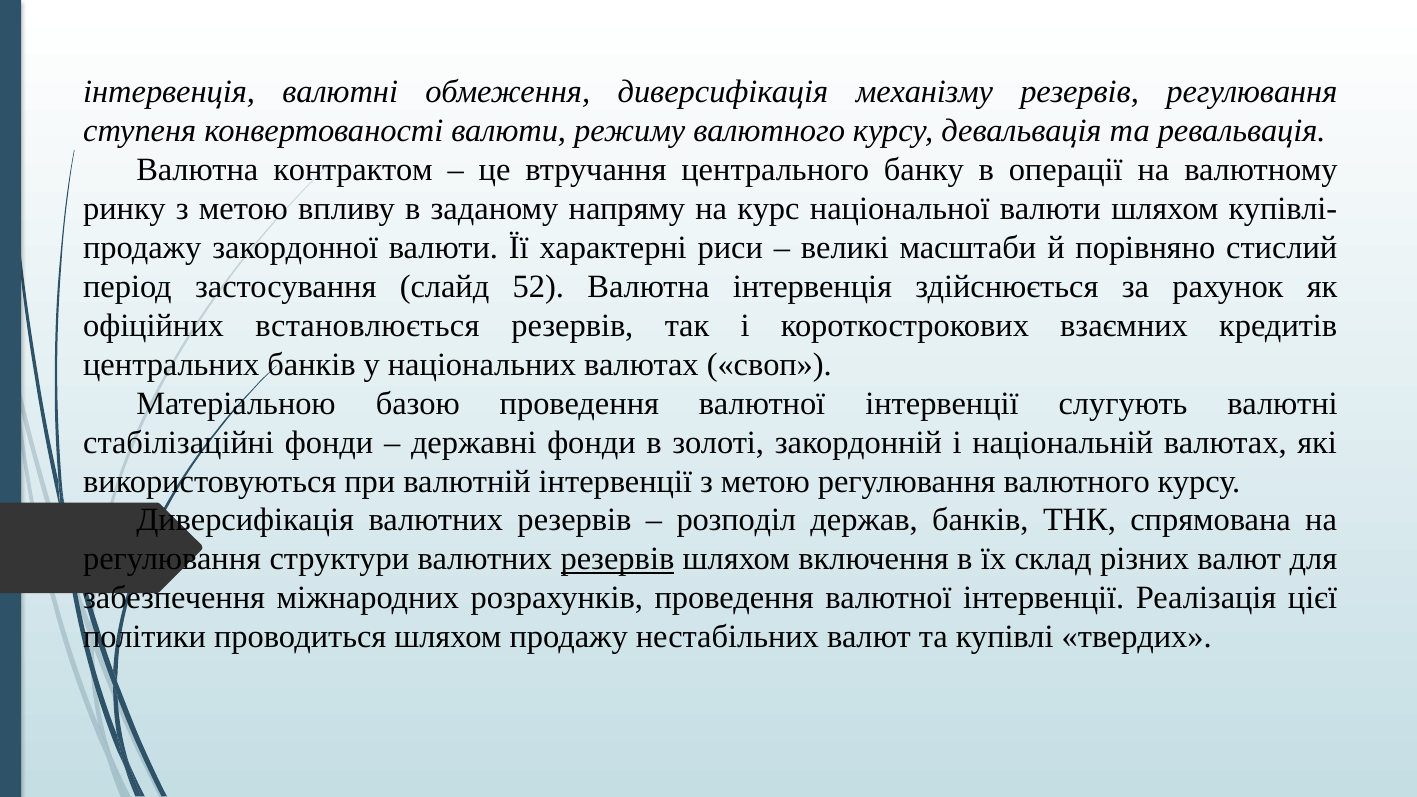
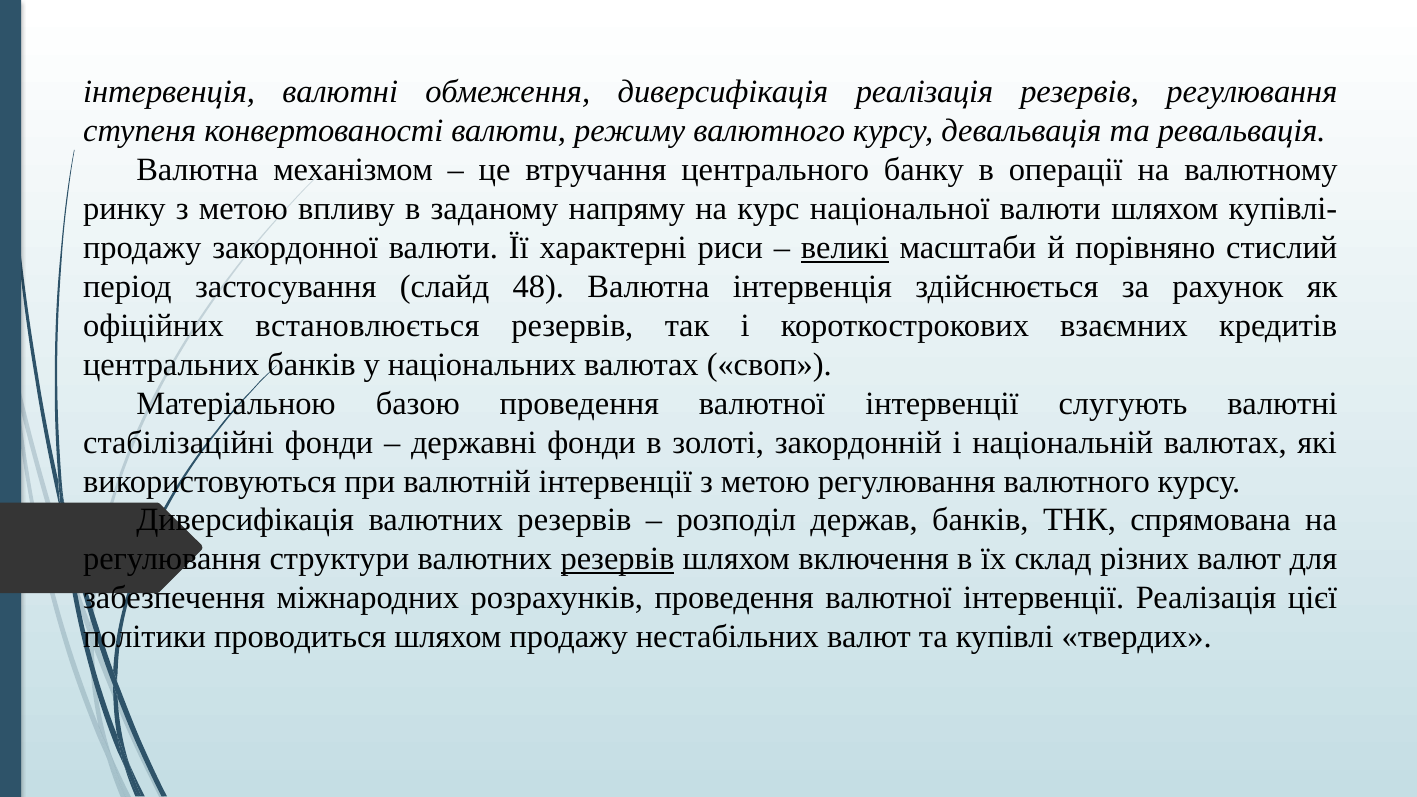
диверсифікація механізму: механізму -> реалізація
контрактом: контрактом -> механізмом
великі underline: none -> present
52: 52 -> 48
